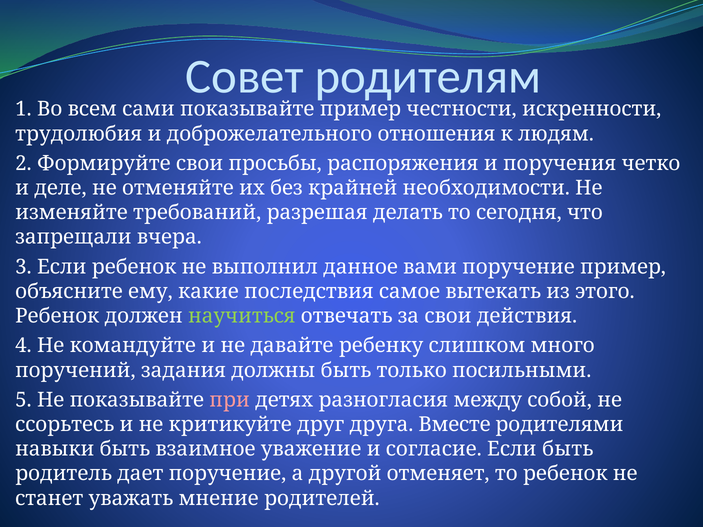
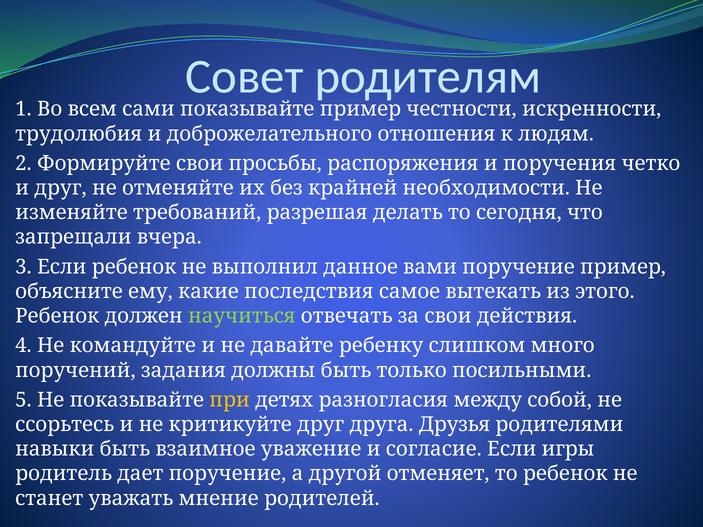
и деле: деле -> друг
при colour: pink -> yellow
Вместе: Вместе -> Друзья
Если быть: быть -> игры
